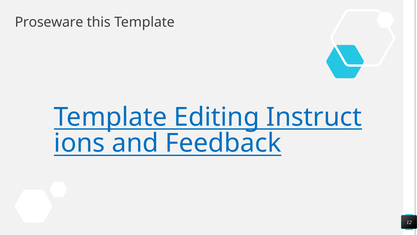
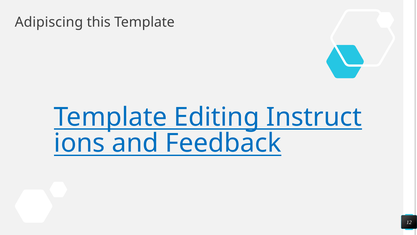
Proseware: Proseware -> Adipiscing
